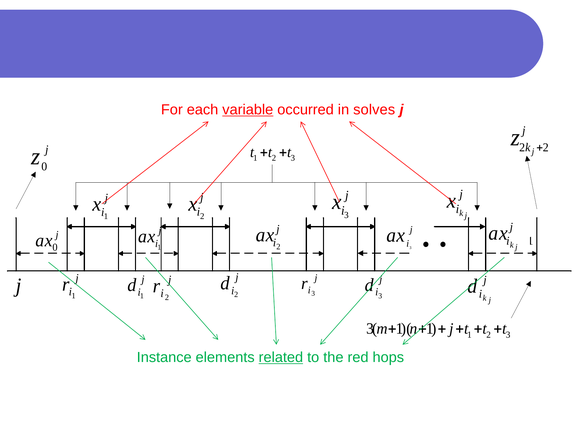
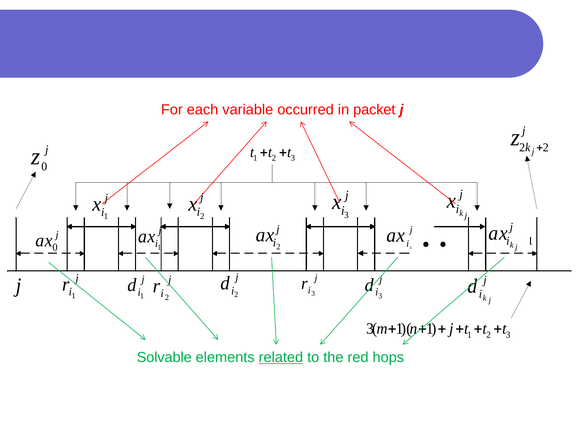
variable underline: present -> none
solves: solves -> packet
Instance: Instance -> Solvable
